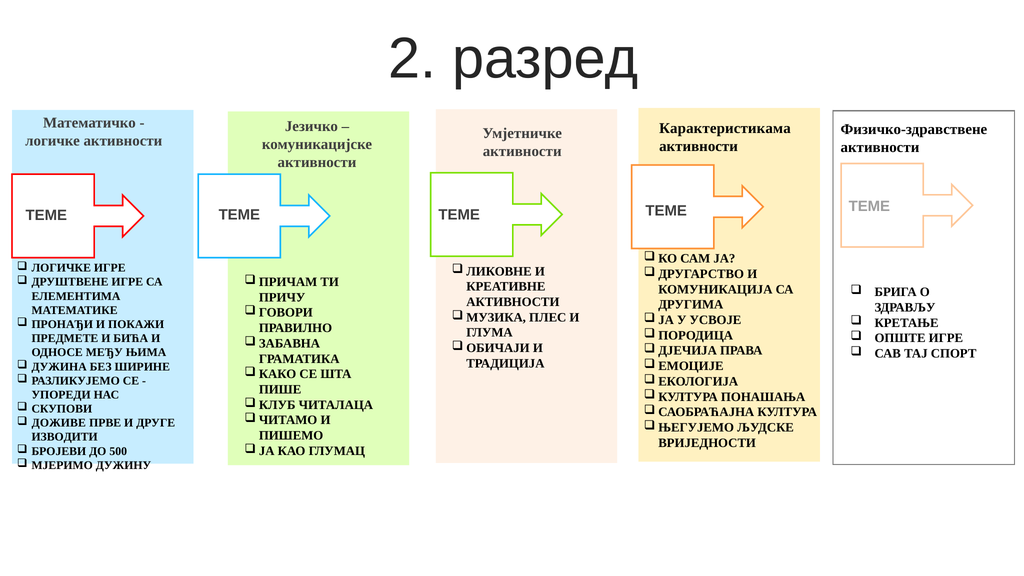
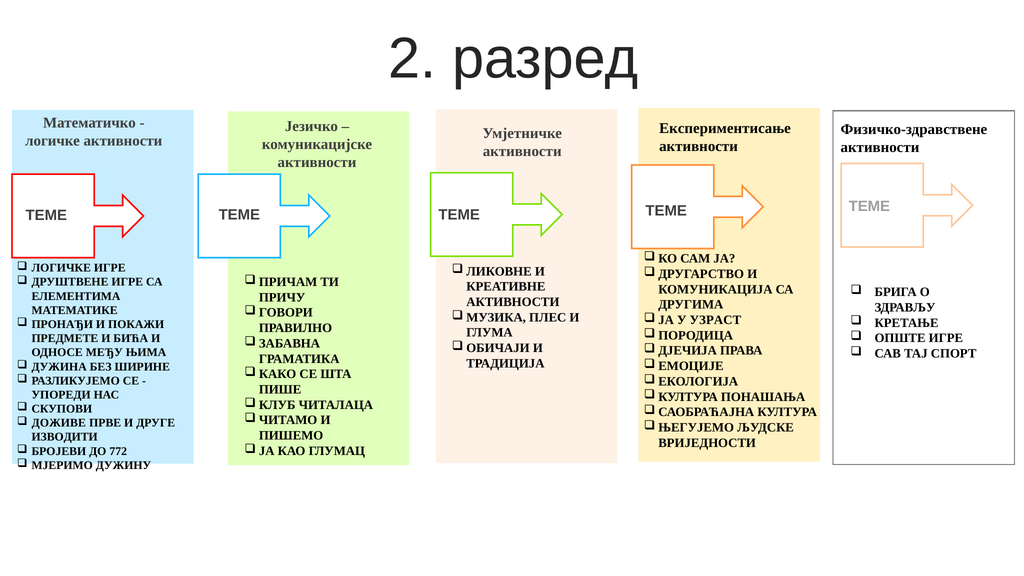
Карактеристикама: Карактеристикама -> Експериментисање
УСВОЈЕ: УСВОЈЕ -> УЗРАСТ
500: 500 -> 772
